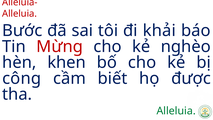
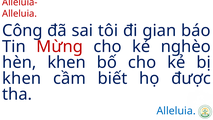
Bước: Bước -> Công
khải: khải -> gian
công at (22, 78): công -> khen
Alleluia at (176, 111) colour: green -> blue
